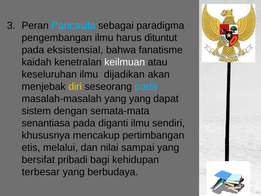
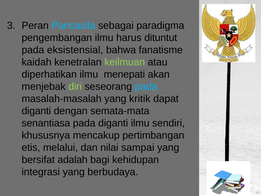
keilmuan colour: white -> light green
keseluruhan: keseluruhan -> diperhatikan
dijadikan: dijadikan -> menepati
diri colour: yellow -> light green
yang yang: yang -> kritik
sistem at (36, 111): sistem -> diganti
pribadi: pribadi -> adalah
terbesar: terbesar -> integrasi
